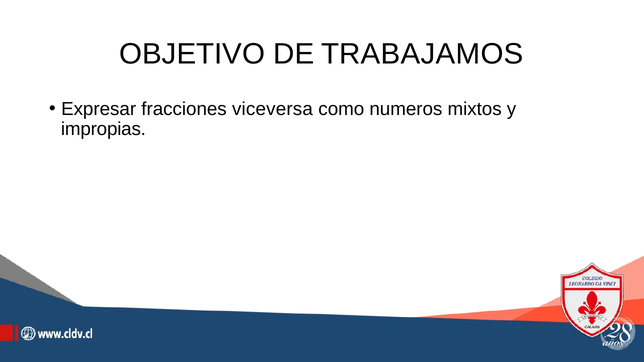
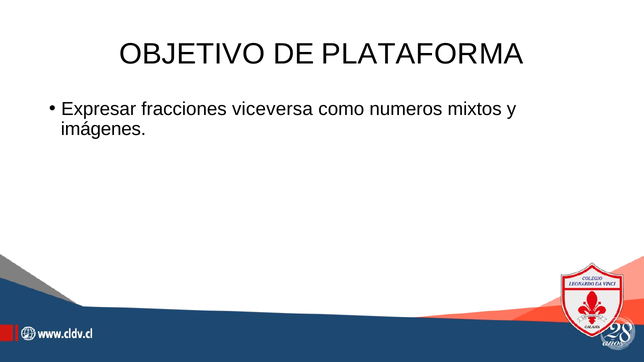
TRABAJAMOS: TRABAJAMOS -> PLATAFORMA
impropias: impropias -> imágenes
